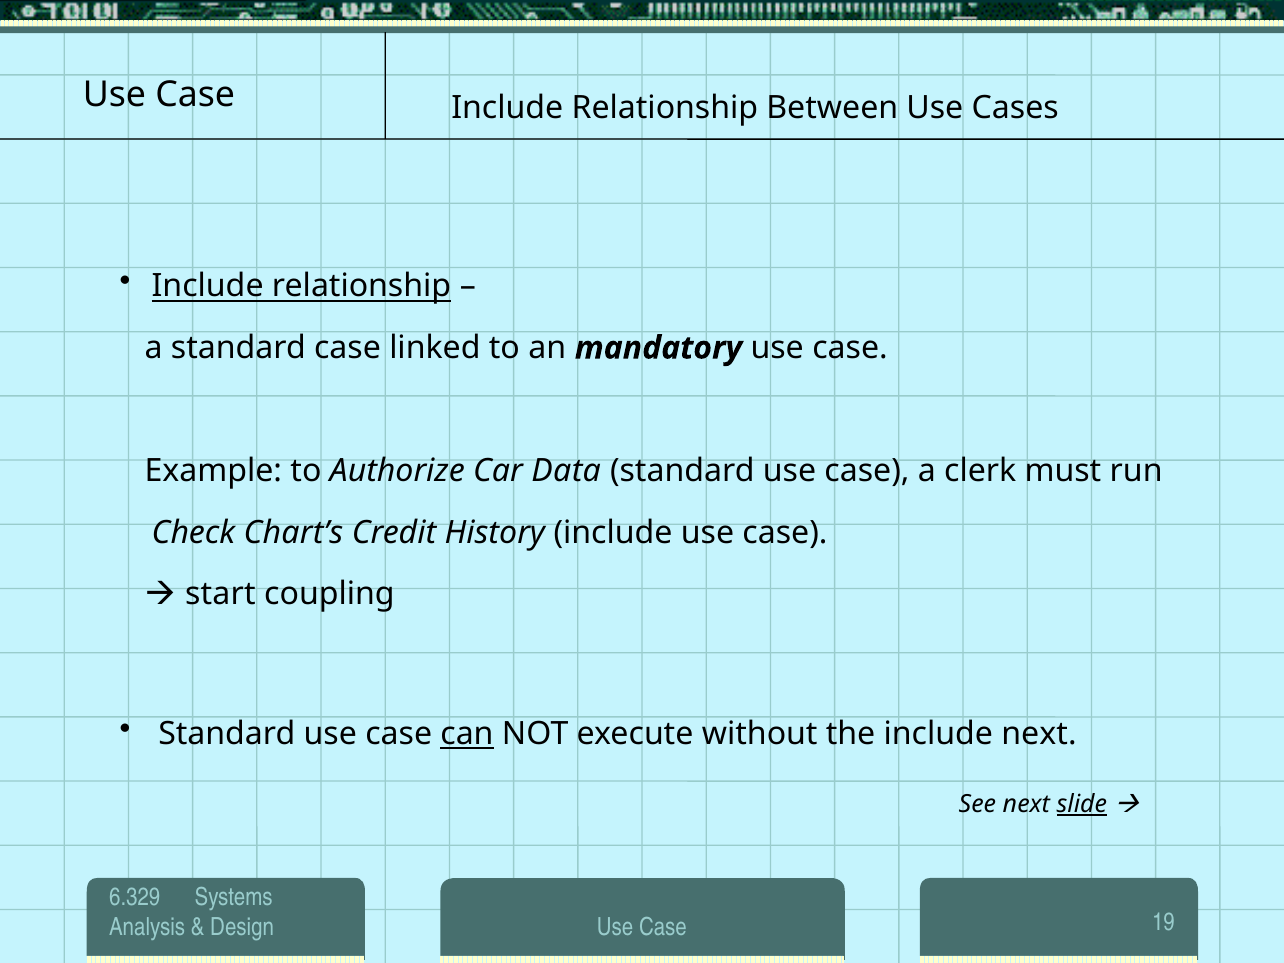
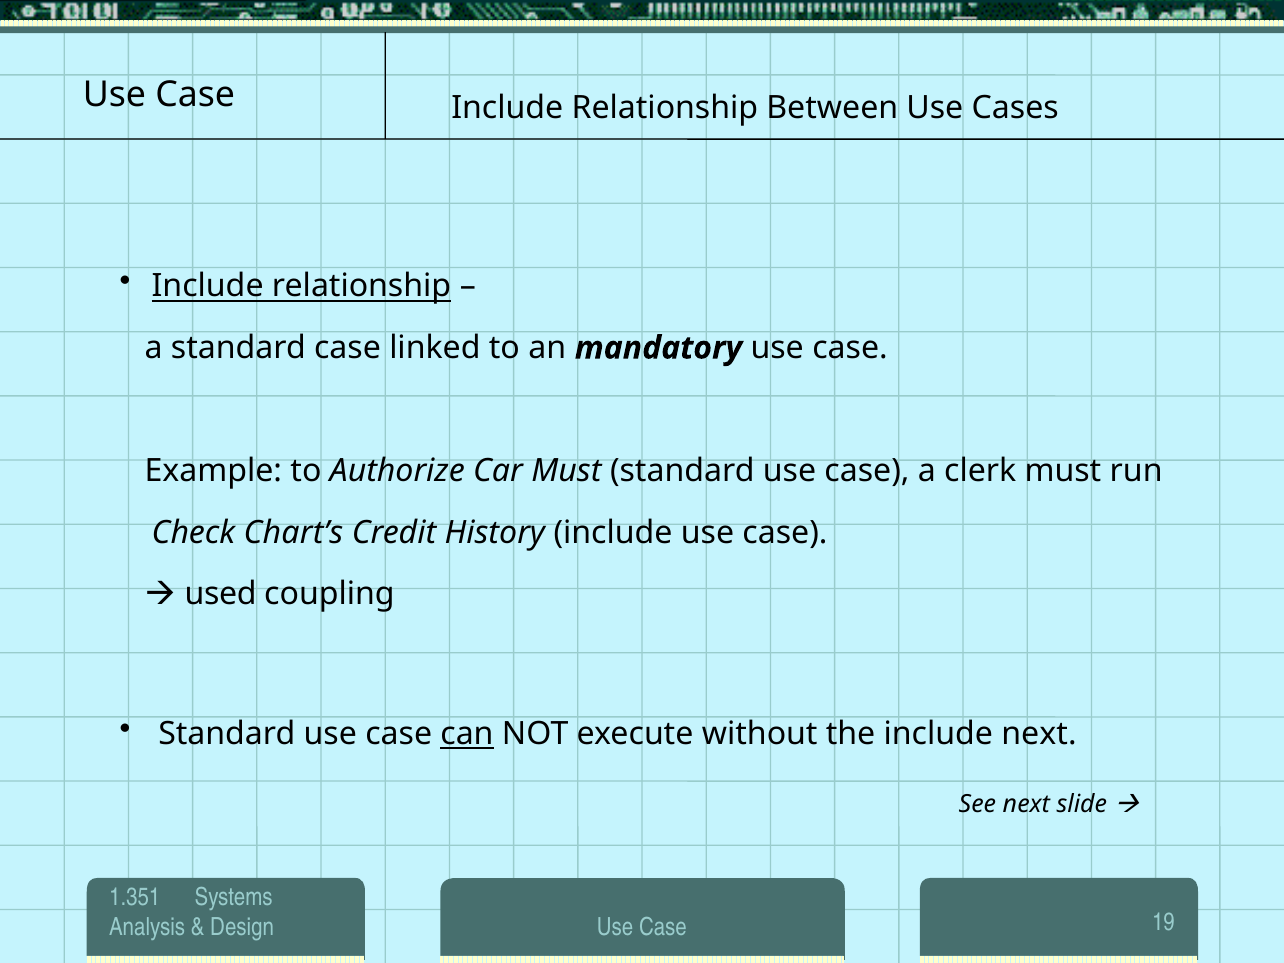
Car Data: Data -> Must
start: start -> used
slide underline: present -> none
6.329: 6.329 -> 1.351
